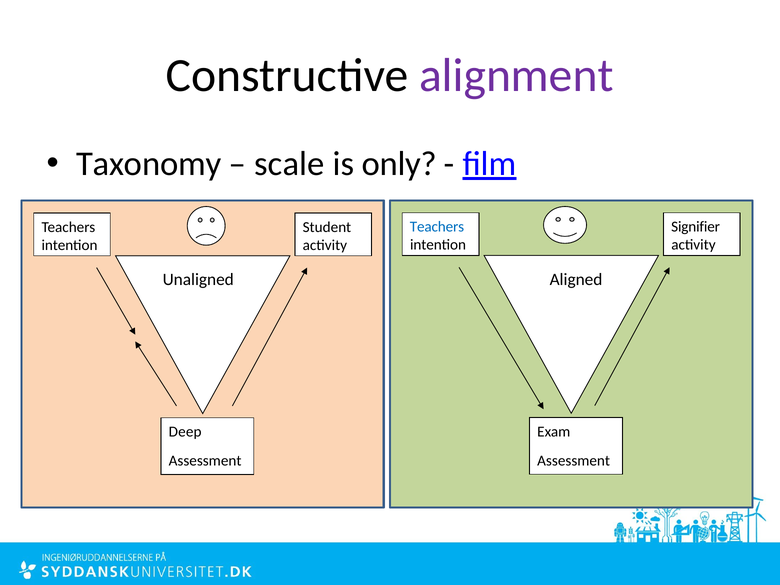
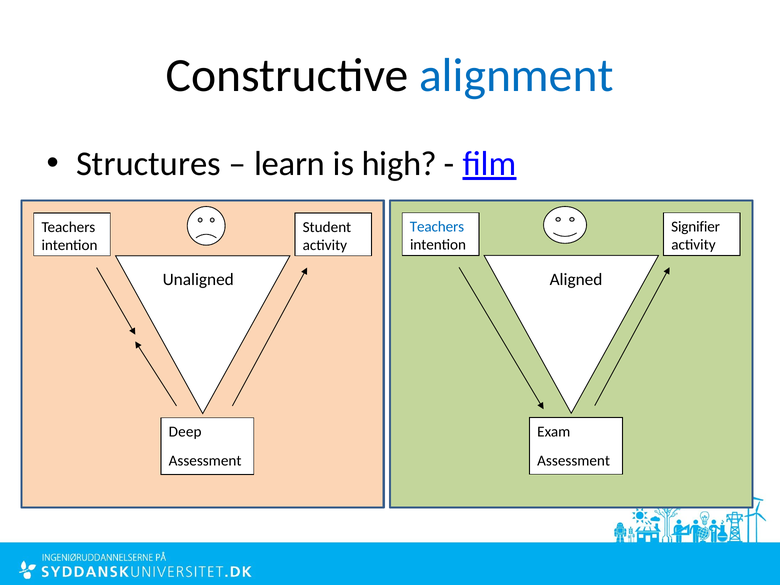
alignment colour: purple -> blue
Taxonomy: Taxonomy -> Structures
scale: scale -> learn
only: only -> high
